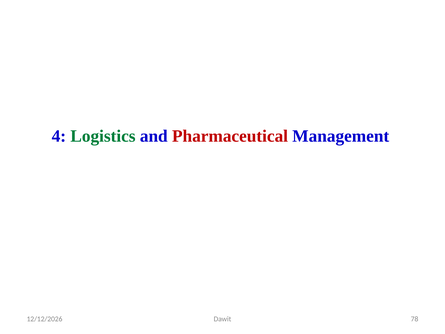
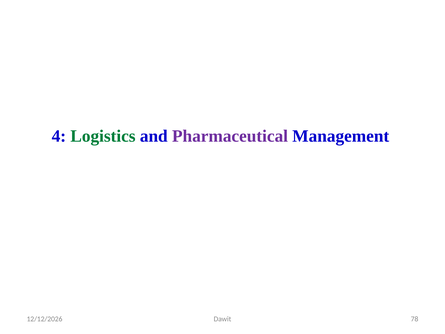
Pharmaceutical colour: red -> purple
